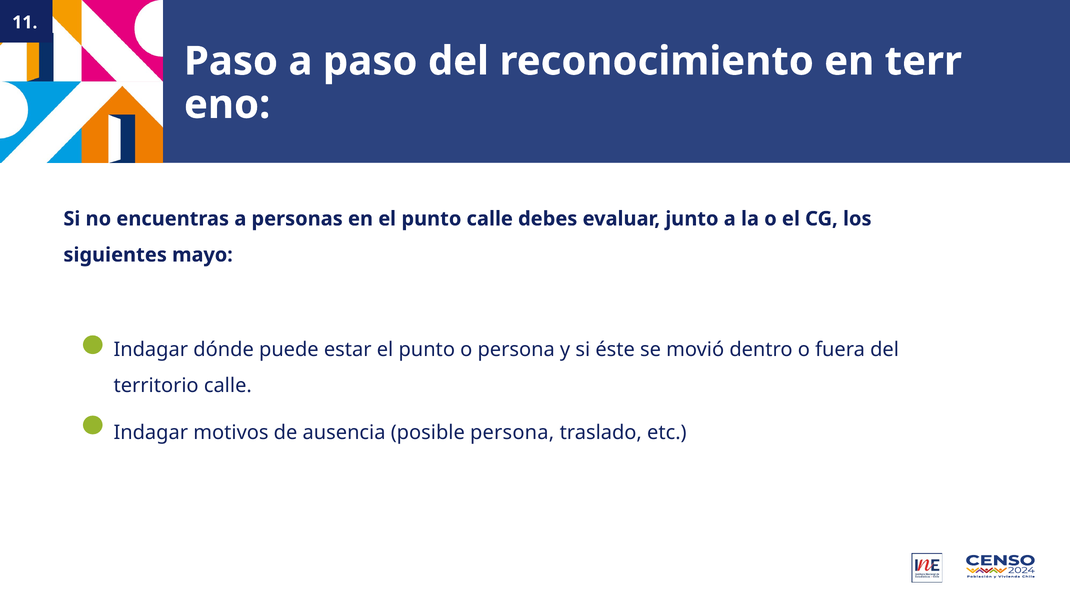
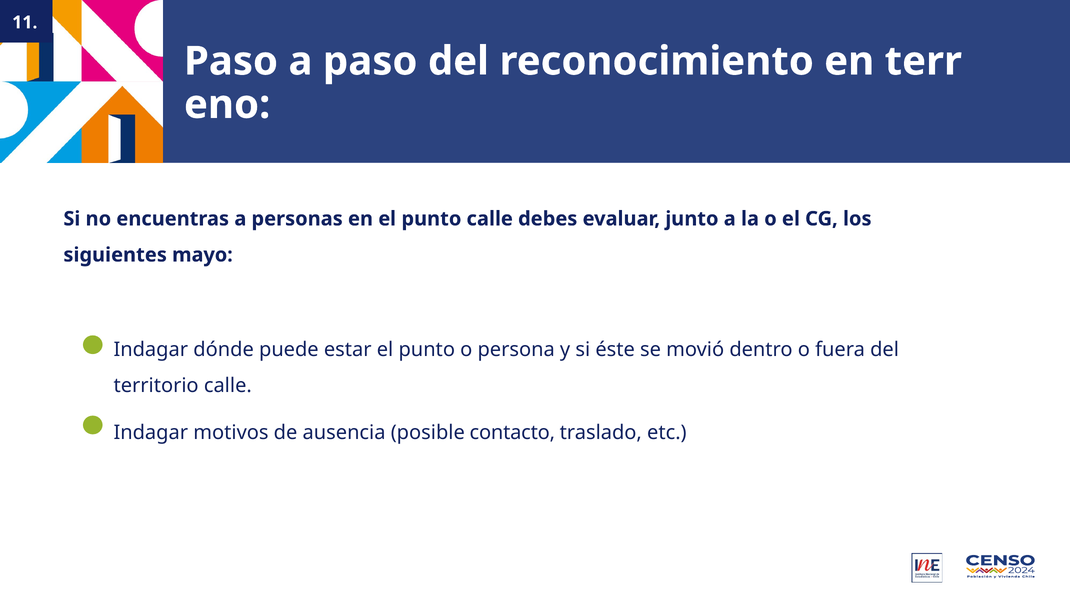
posible persona: persona -> contacto
